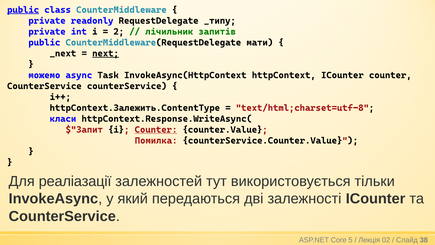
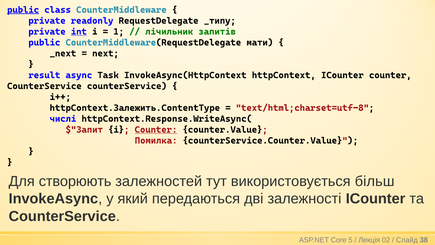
int underline: none -> present
2: 2 -> 1
next underline: present -> none
можемо: можемо -> result
класи: класи -> числі
реаліазації: реаліазації -> створюють
тільки: тільки -> більш
